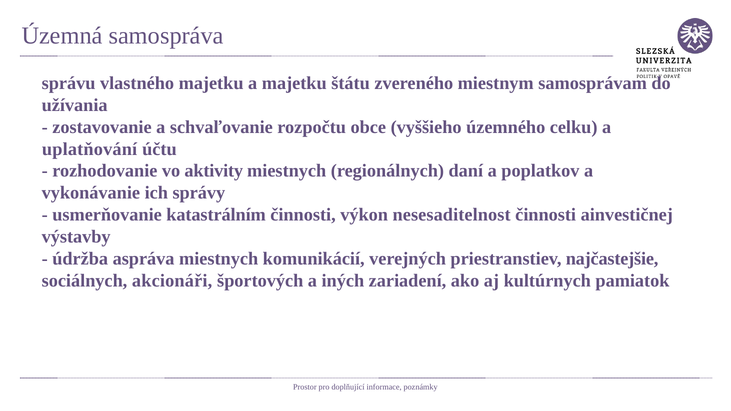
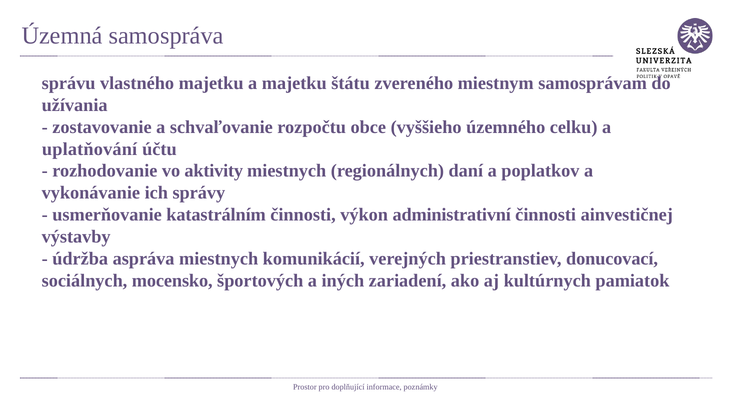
nesesaditelnost: nesesaditelnost -> administrativní
najčastejšie: najčastejšie -> donucovací
akcionáři: akcionáři -> mocensko
